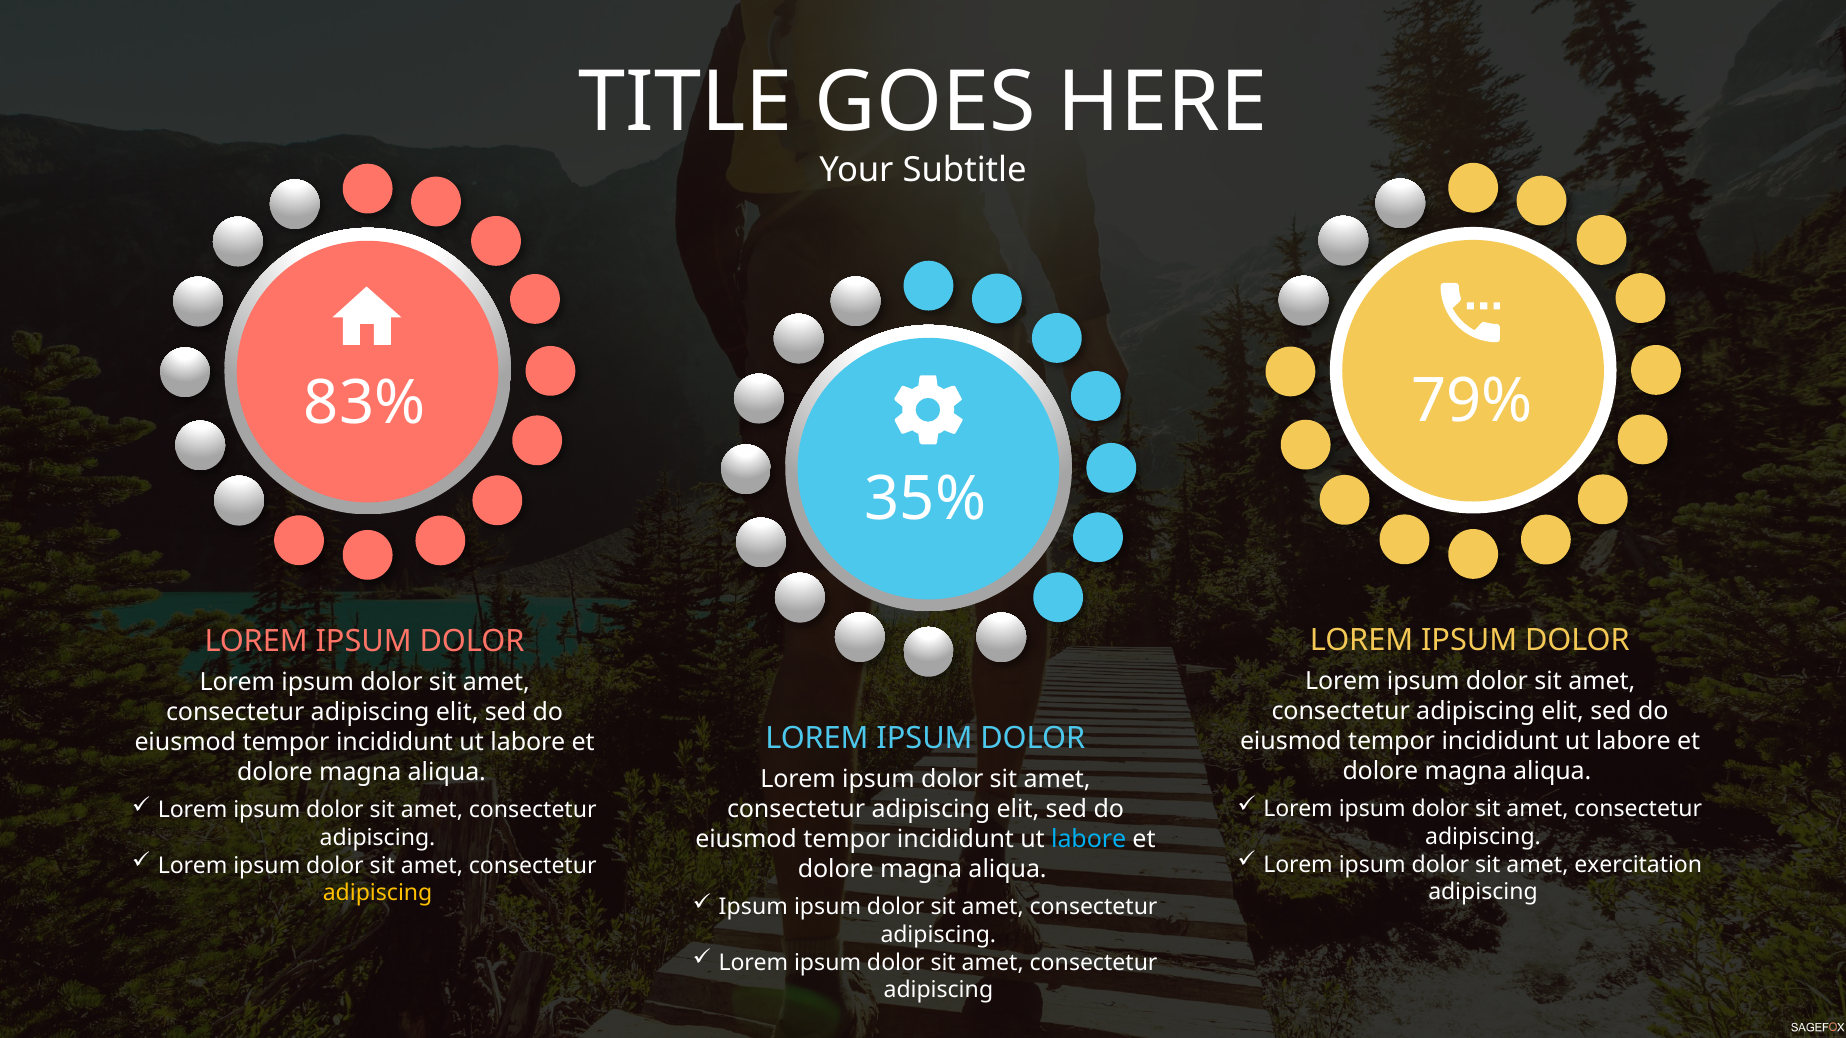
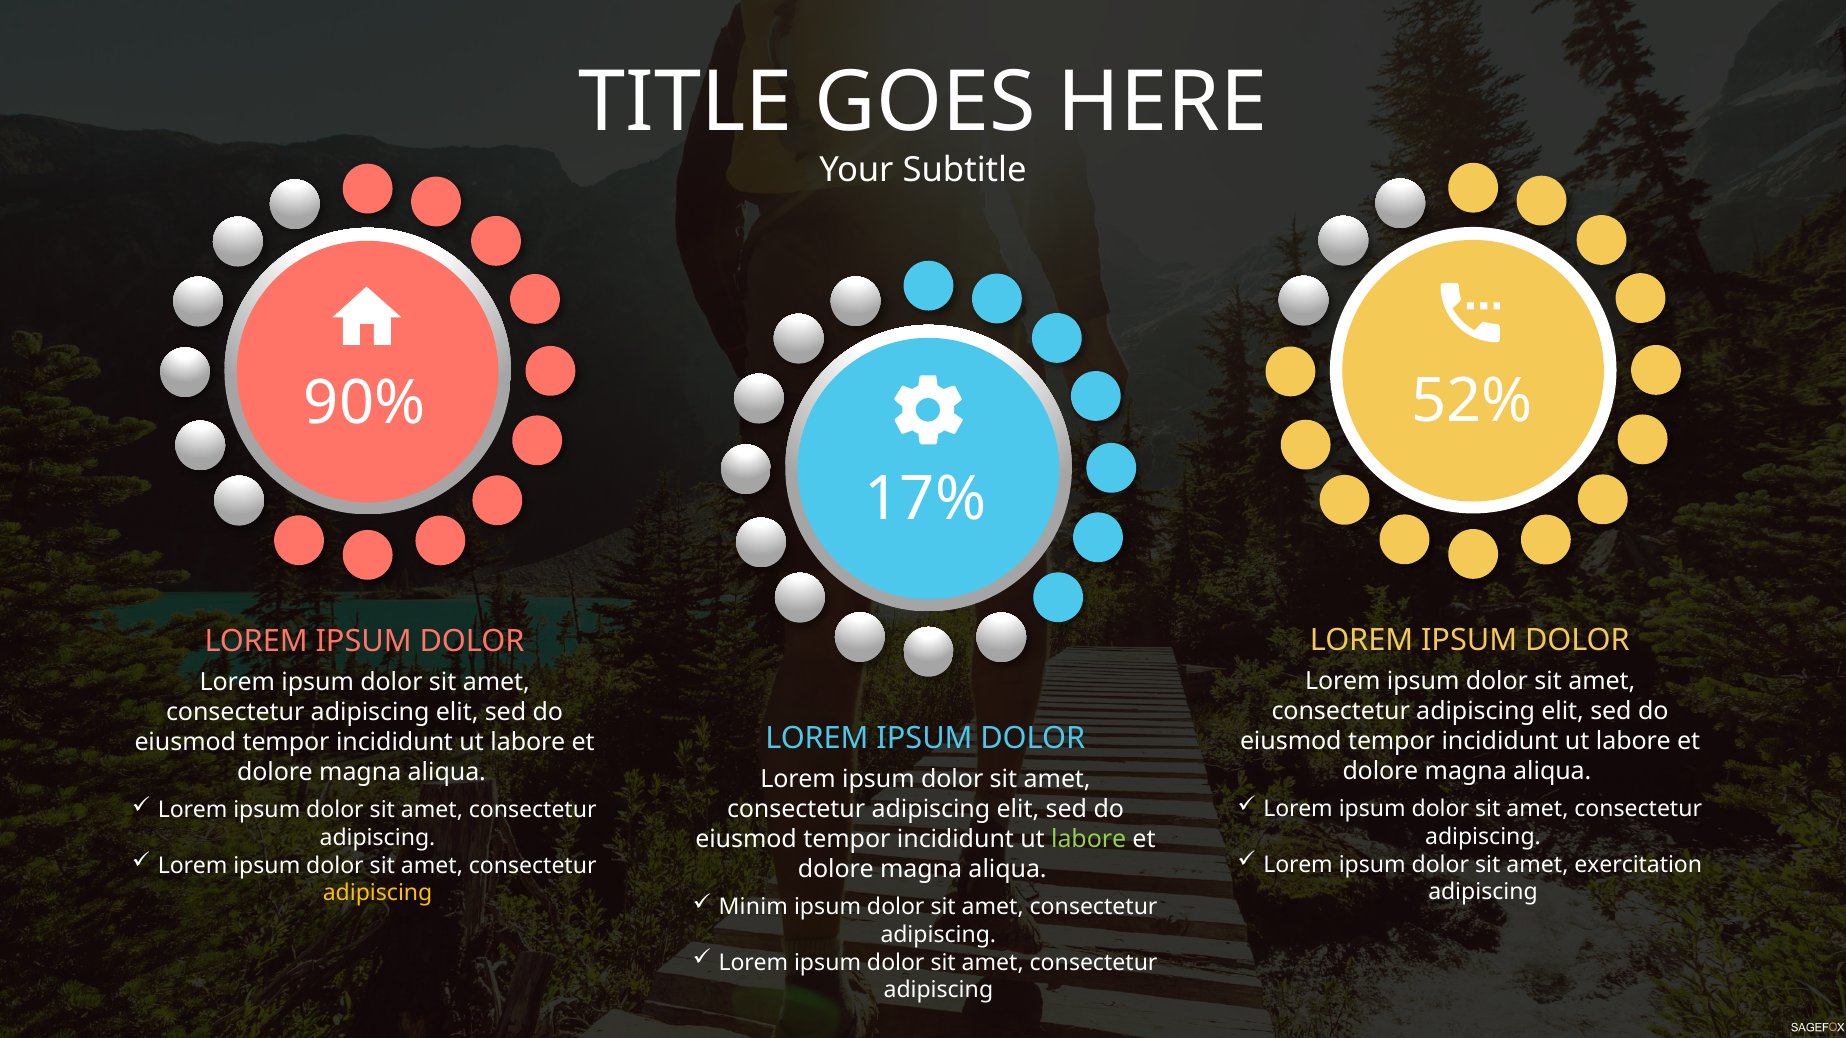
79%: 79% -> 52%
83%: 83% -> 90%
35%: 35% -> 17%
labore at (1089, 840) colour: light blue -> light green
Ipsum at (753, 908): Ipsum -> Minim
